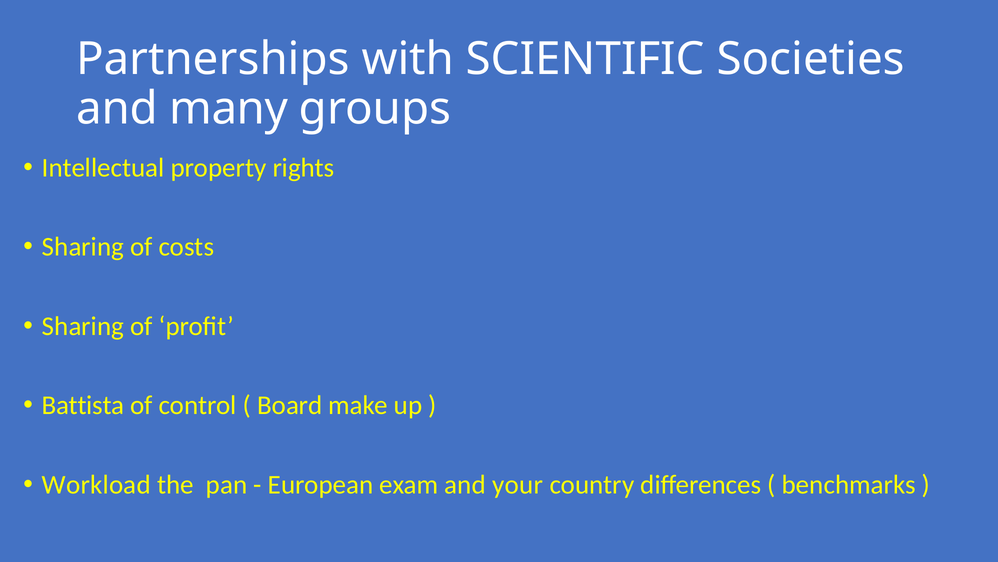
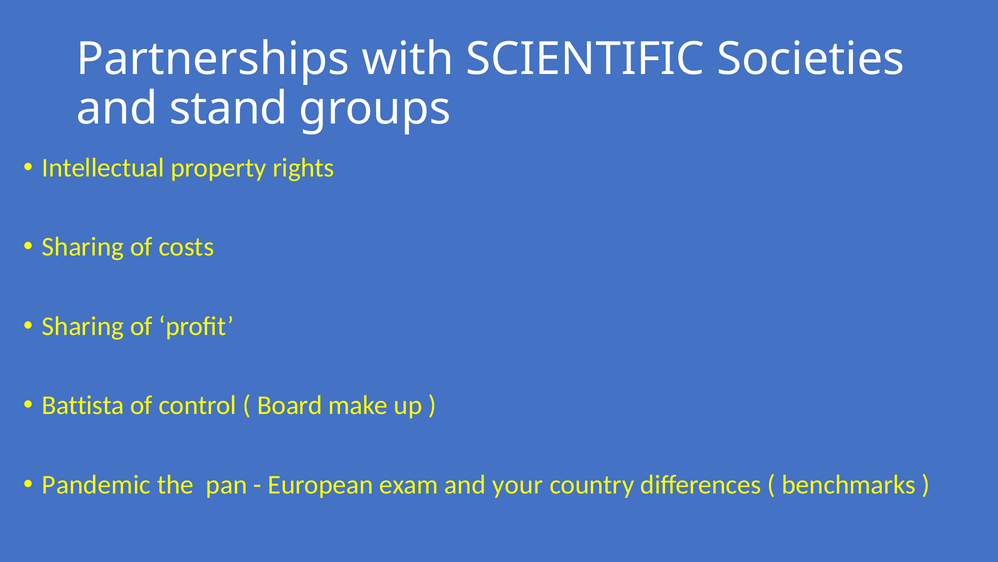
many: many -> stand
Workload: Workload -> Pandemic
